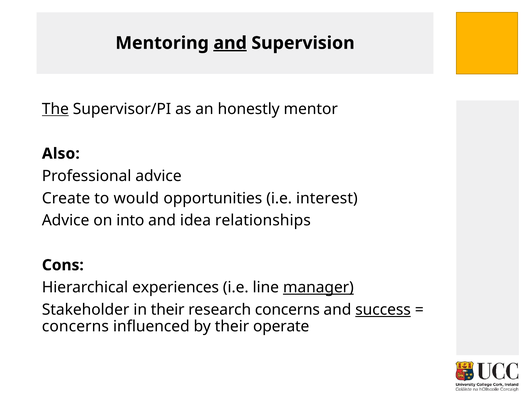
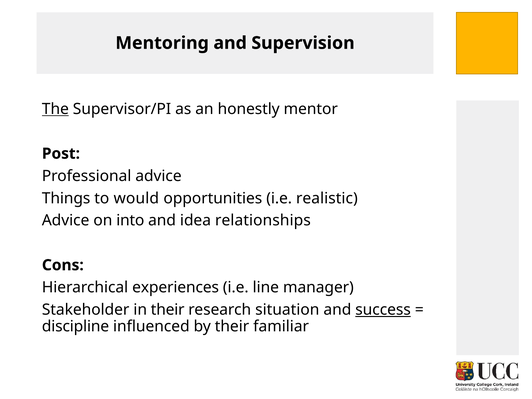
and at (230, 43) underline: present -> none
Also: Also -> Post
Create: Create -> Things
interest: interest -> realistic
manager underline: present -> none
research concerns: concerns -> situation
concerns at (75, 327): concerns -> discipline
operate: operate -> familiar
